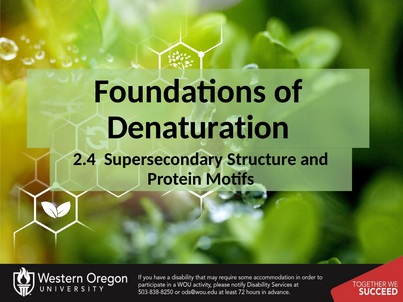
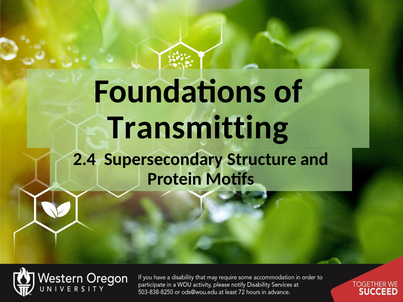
Denaturation: Denaturation -> Transmitting
